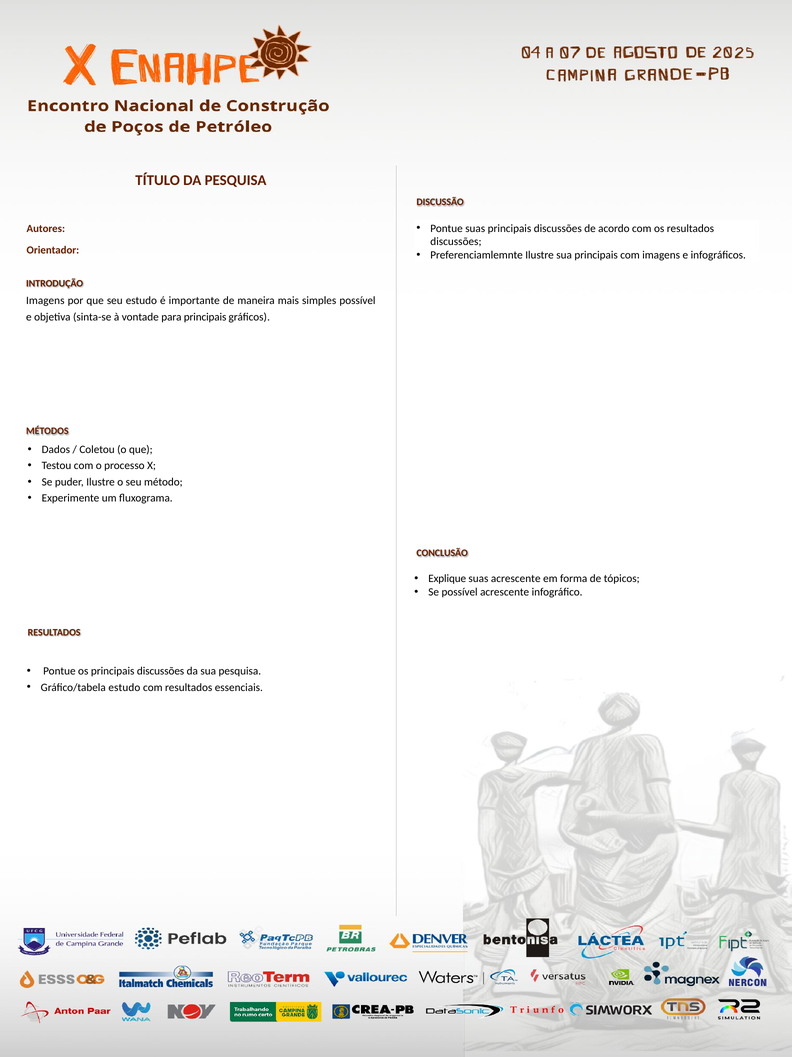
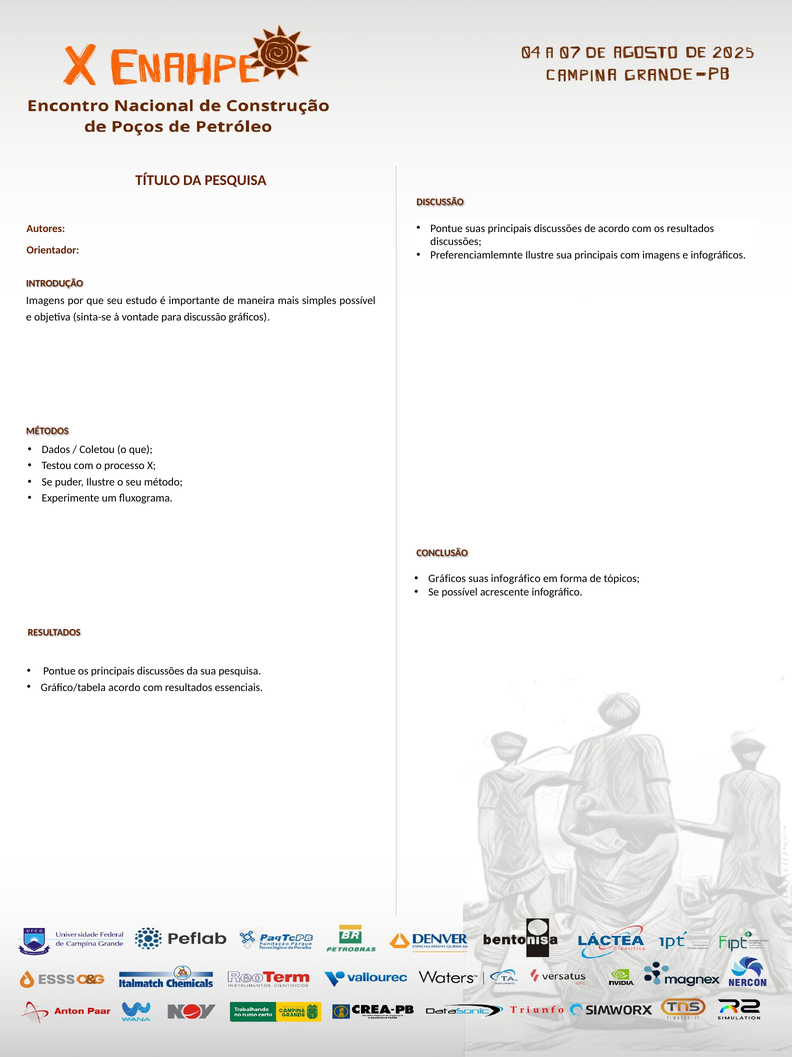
para principais: principais -> discussão
Explique at (447, 578): Explique -> Gráficos
suas acrescente: acrescente -> infográfico
Gráfico/tabela estudo: estudo -> acordo
